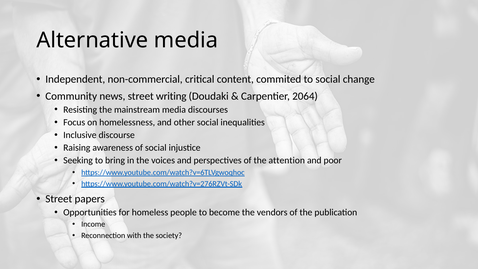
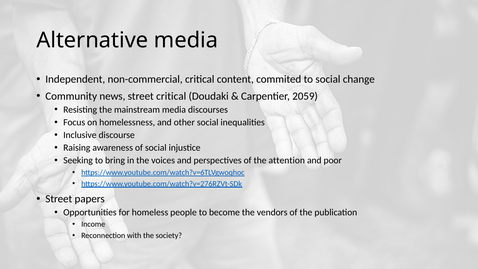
street writing: writing -> critical
2064: 2064 -> 2059
